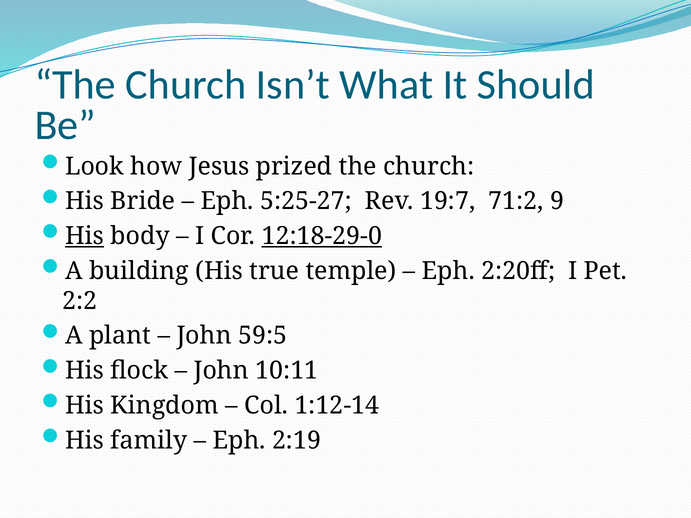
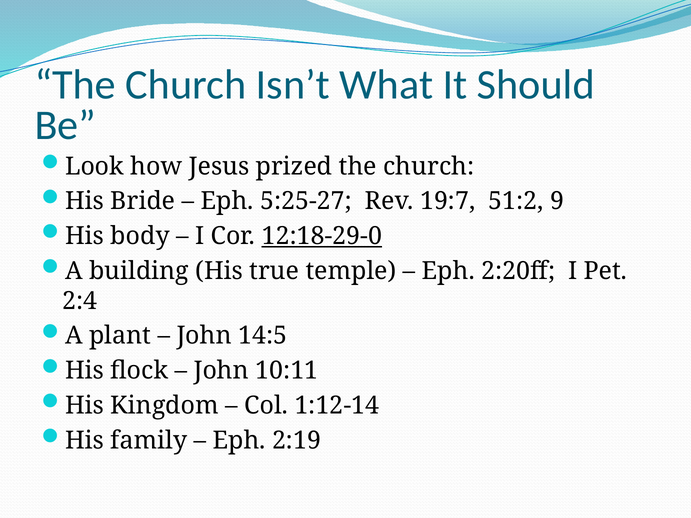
71:2: 71:2 -> 51:2
His at (85, 236) underline: present -> none
2:2: 2:2 -> 2:4
59:5: 59:5 -> 14:5
